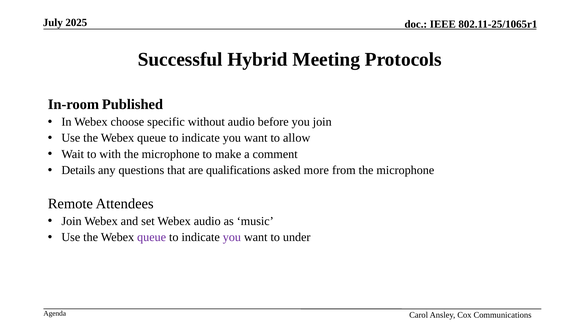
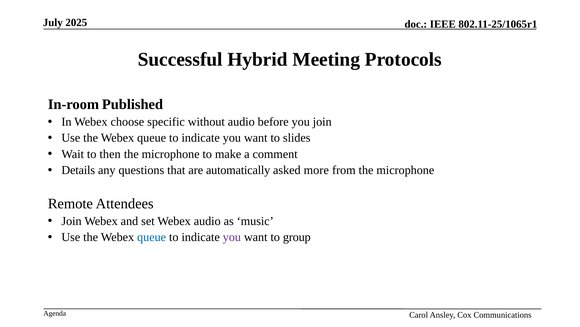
allow: allow -> slides
with: with -> then
qualifications: qualifications -> automatically
queue at (152, 237) colour: purple -> blue
under: under -> group
